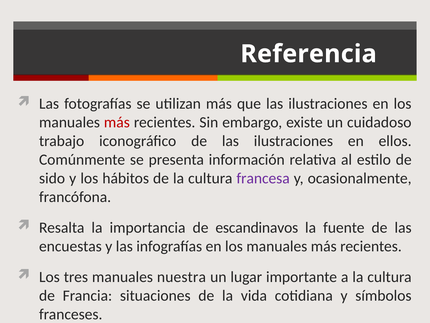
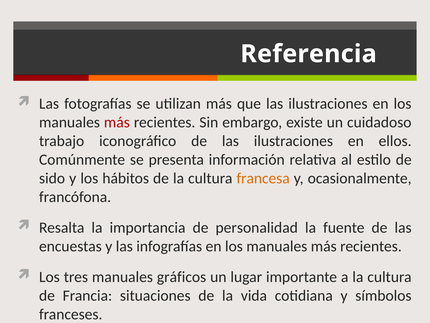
francesa colour: purple -> orange
escandinavos: escandinavos -> personalidad
nuestra: nuestra -> gráficos
